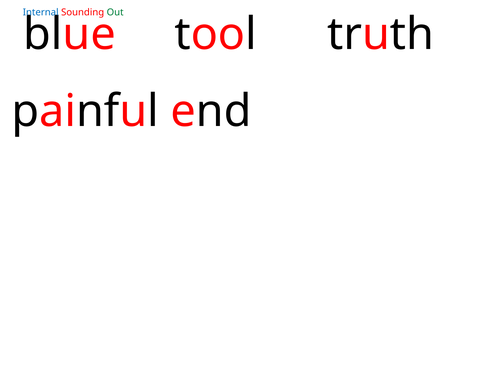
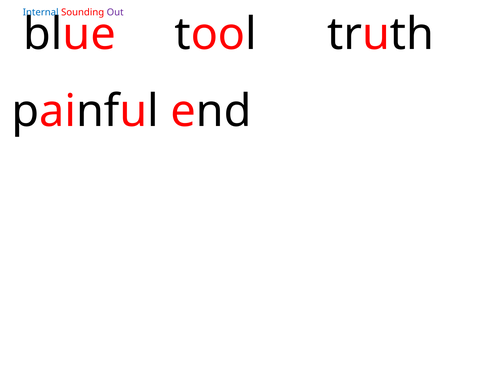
Out colour: green -> purple
